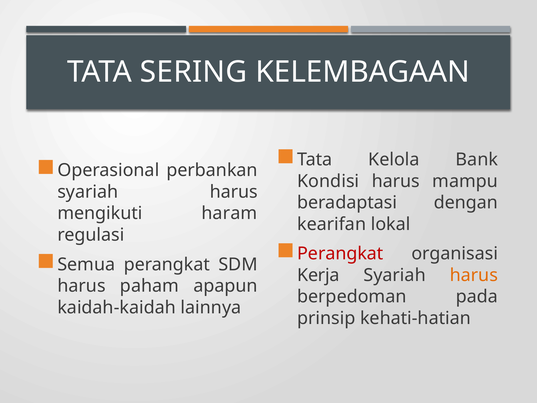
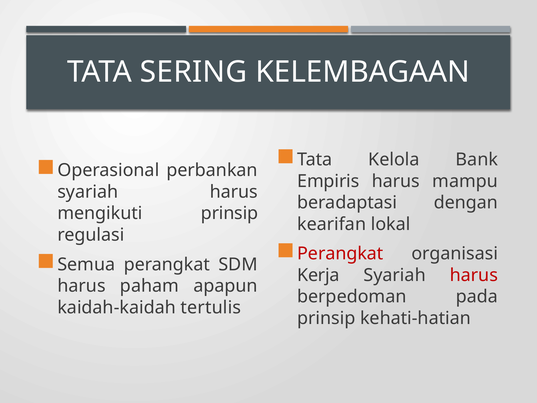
Kondisi: Kondisi -> Empiris
mengikuti haram: haram -> prinsip
harus at (474, 275) colour: orange -> red
lainnya: lainnya -> tertulis
